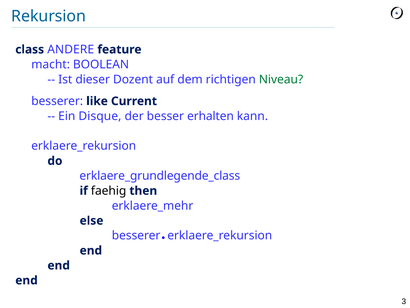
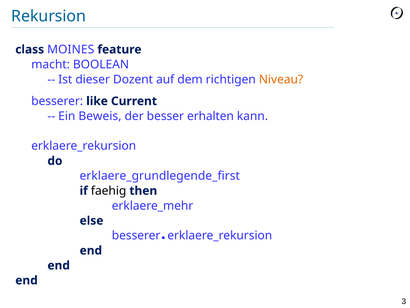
ANDERE: ANDERE -> MOINES
Niveau colour: green -> orange
Disque: Disque -> Beweis
erklaere_grundlegende_class: erklaere_grundlegende_class -> erklaere_grundlegende_first
